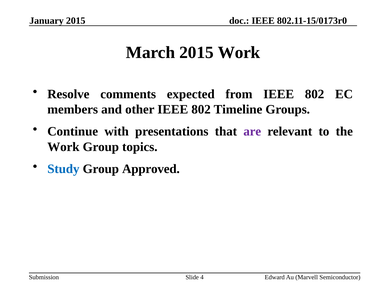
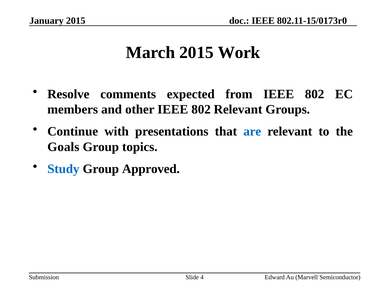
802 Timeline: Timeline -> Relevant
are colour: purple -> blue
Work at (63, 147): Work -> Goals
